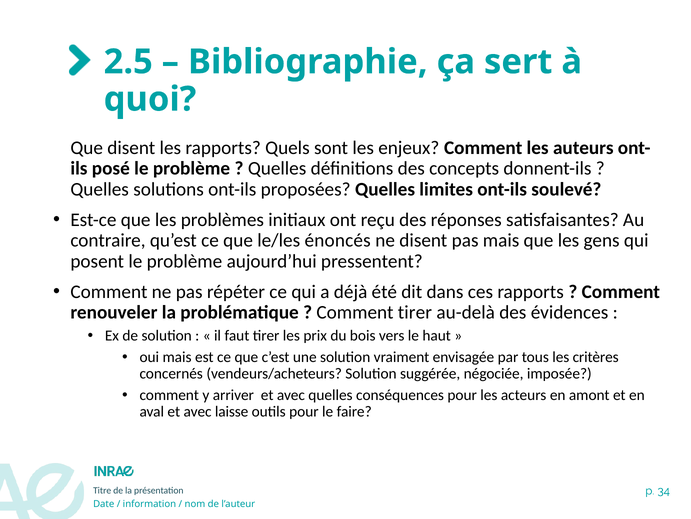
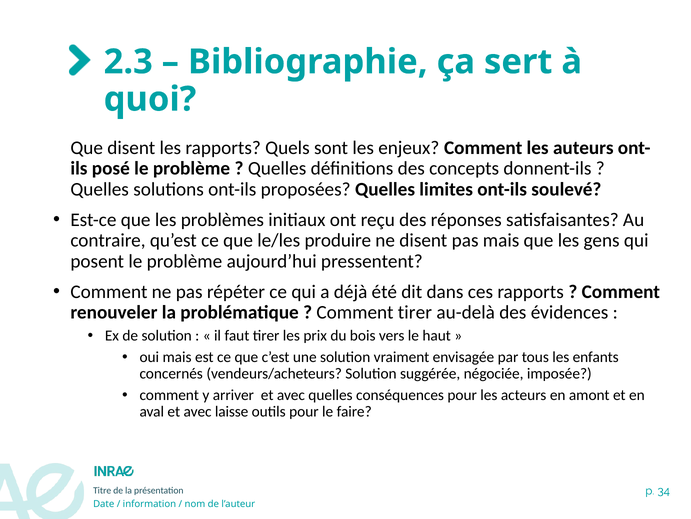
2.5: 2.5 -> 2.3
énoncés: énoncés -> produire
critères: critères -> enfants
